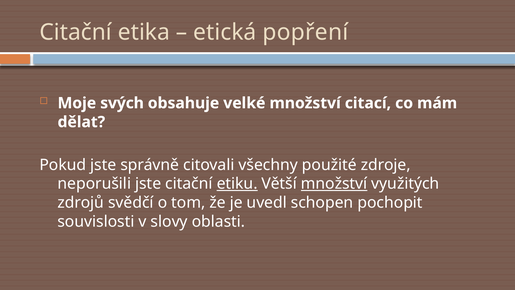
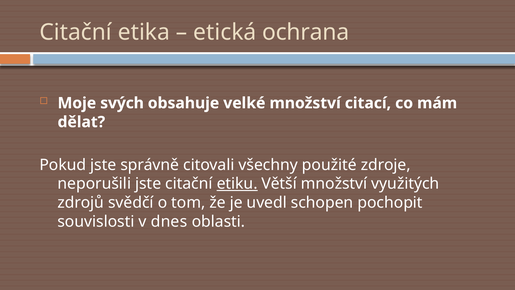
popření: popření -> ochrana
množství at (334, 184) underline: present -> none
slovy: slovy -> dnes
